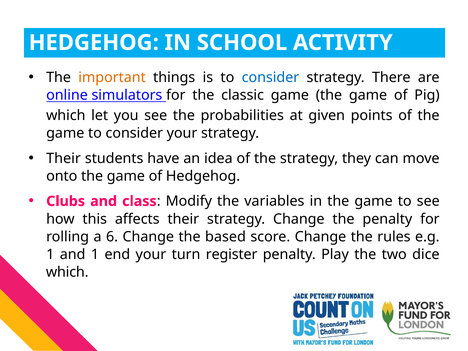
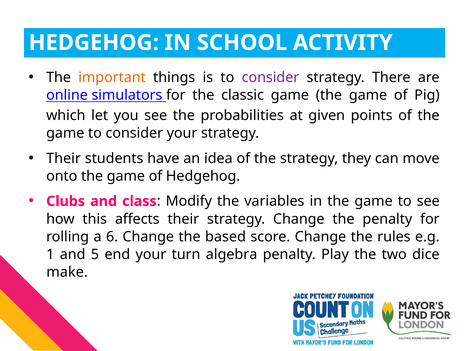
consider at (270, 77) colour: blue -> purple
and 1: 1 -> 5
register: register -> algebra
which at (67, 272): which -> make
